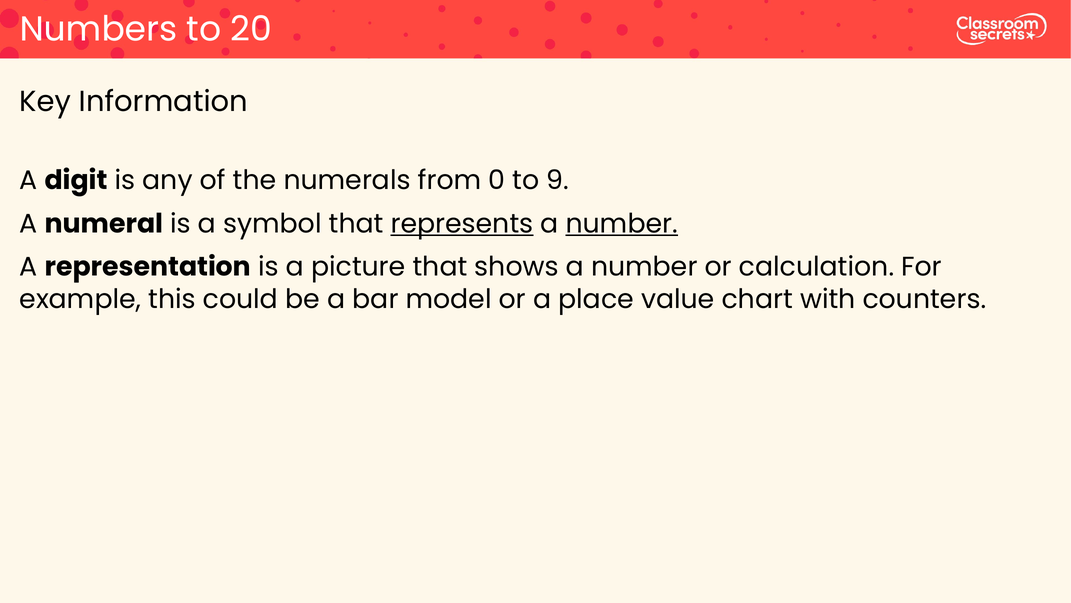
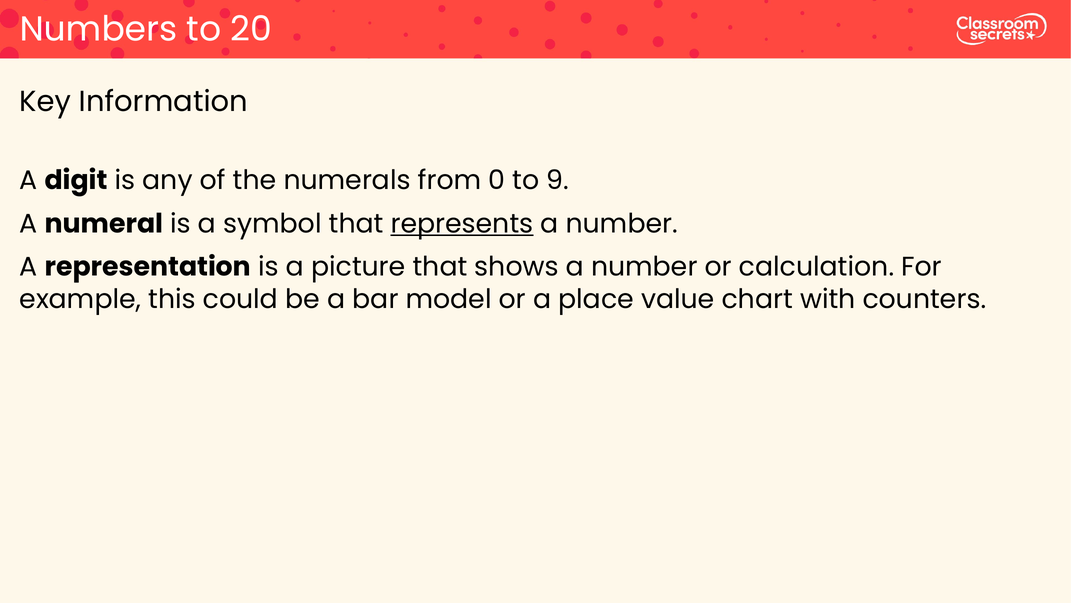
number at (622, 223) underline: present -> none
